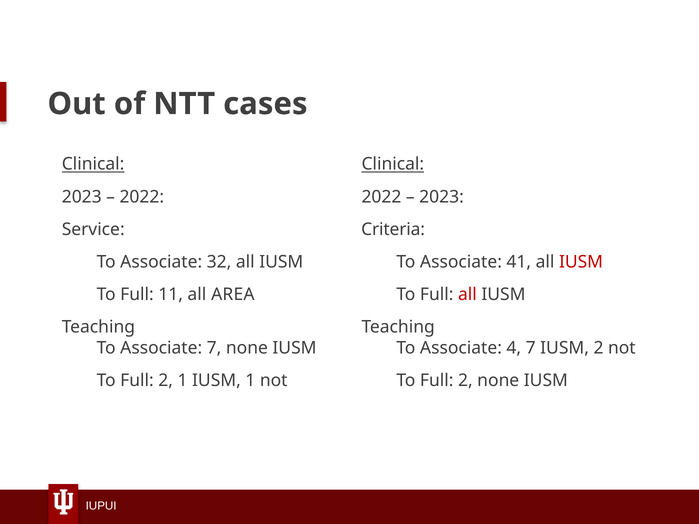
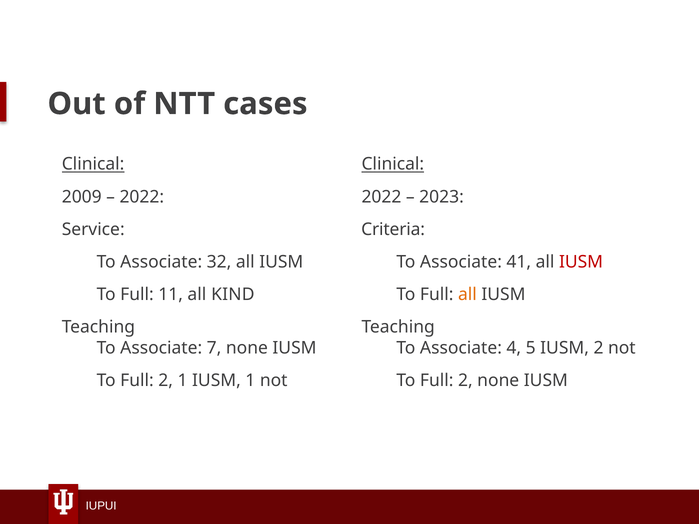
2023 at (82, 197): 2023 -> 2009
AREA: AREA -> KIND
all at (467, 295) colour: red -> orange
4 7: 7 -> 5
